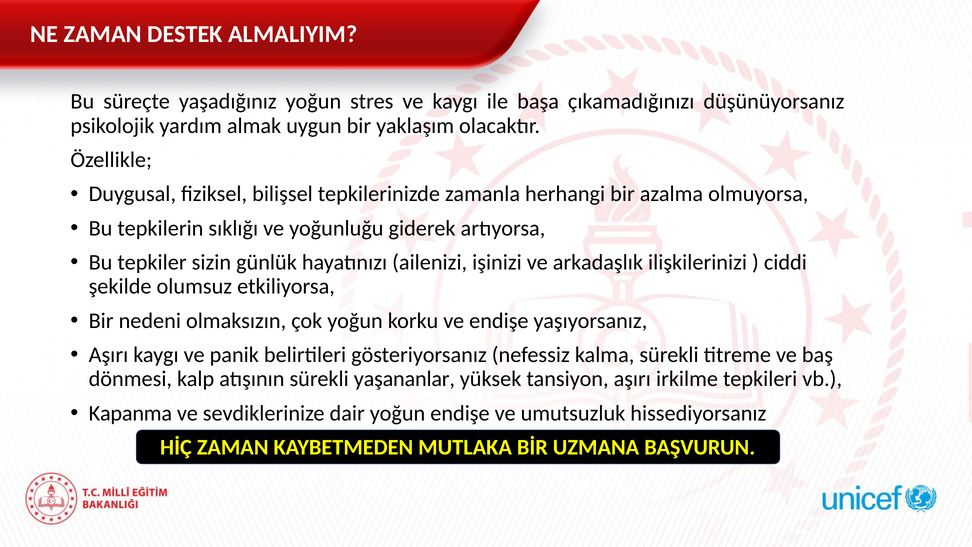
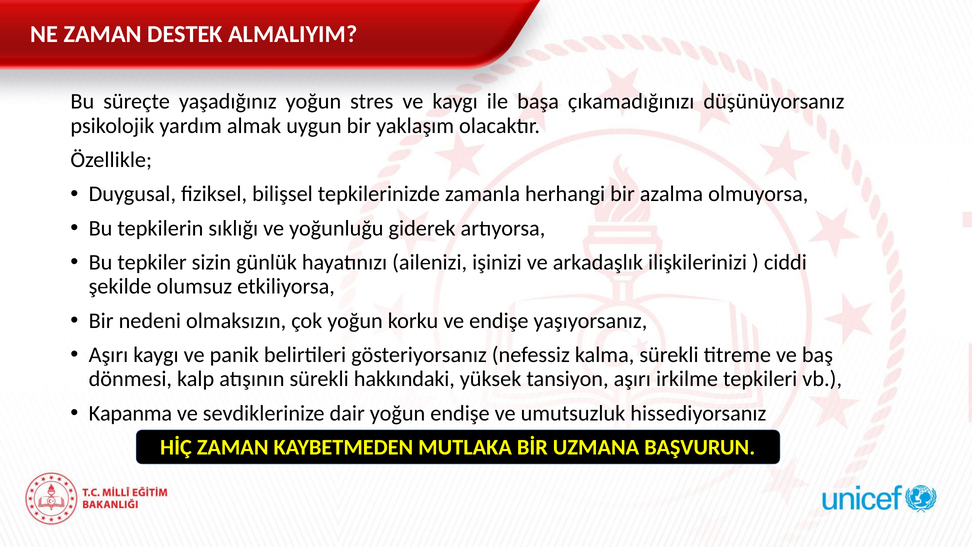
yaşananlar: yaşananlar -> hakkındaki
